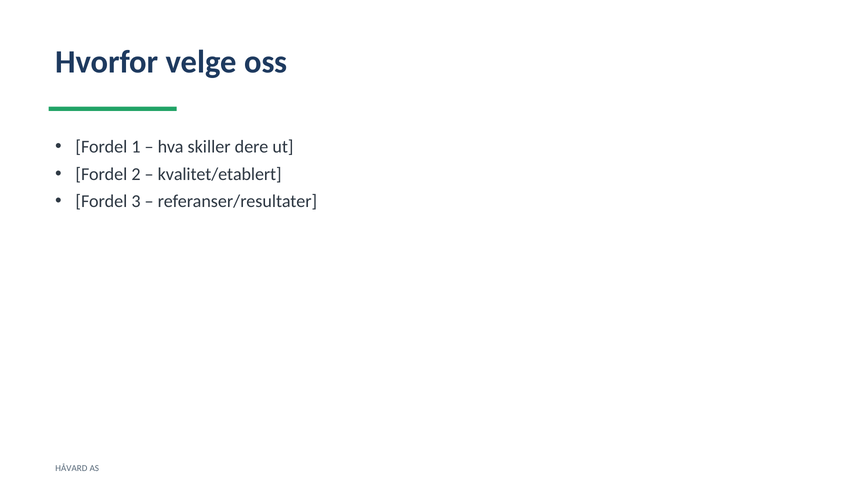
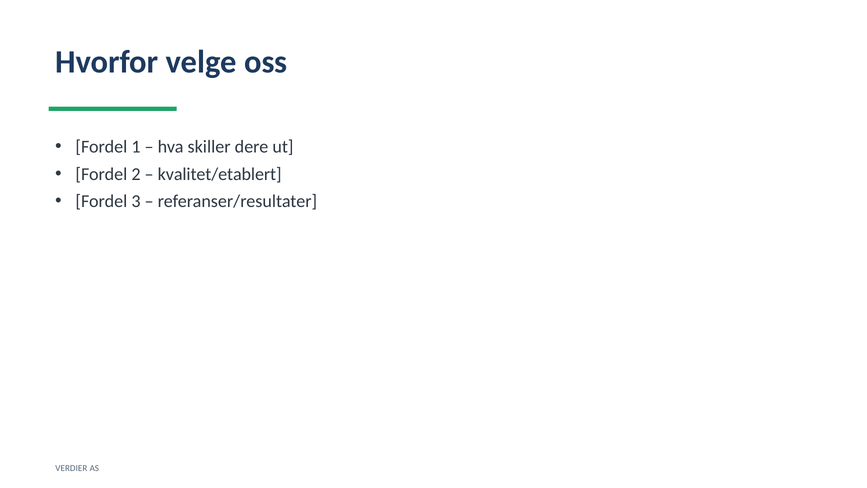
HÅVARD: HÅVARD -> VERDIER
